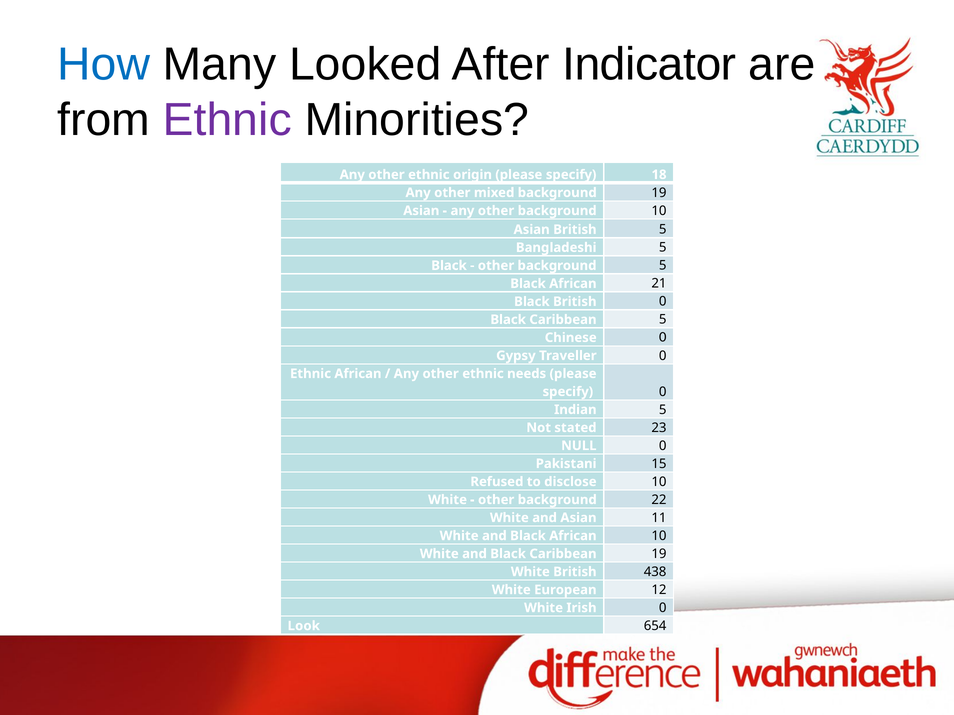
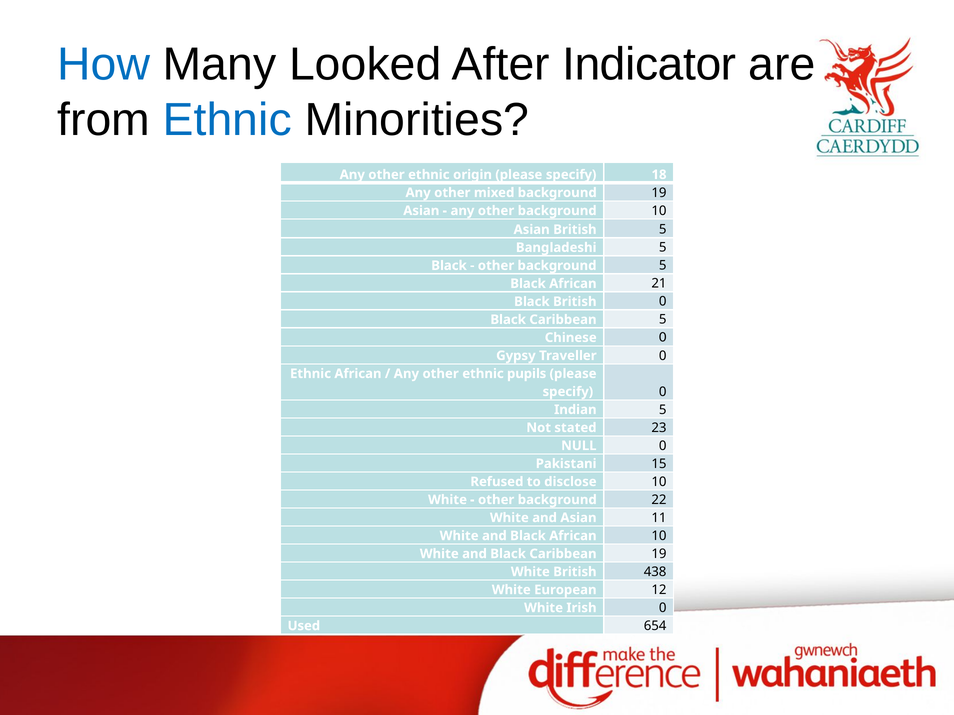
Ethnic at (227, 120) colour: purple -> blue
needs: needs -> pupils
Look: Look -> Used
